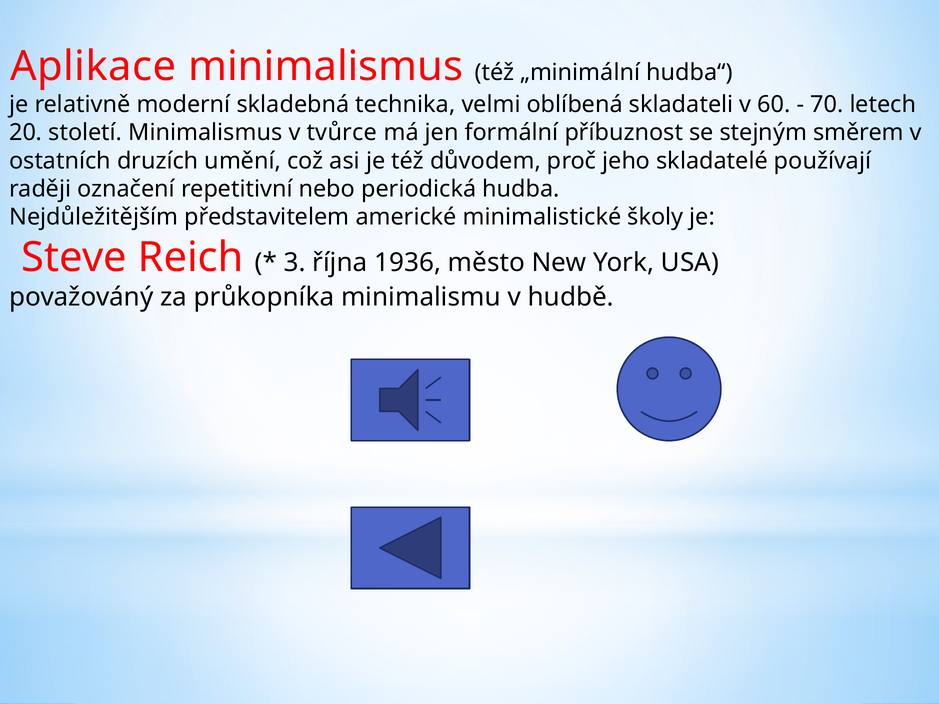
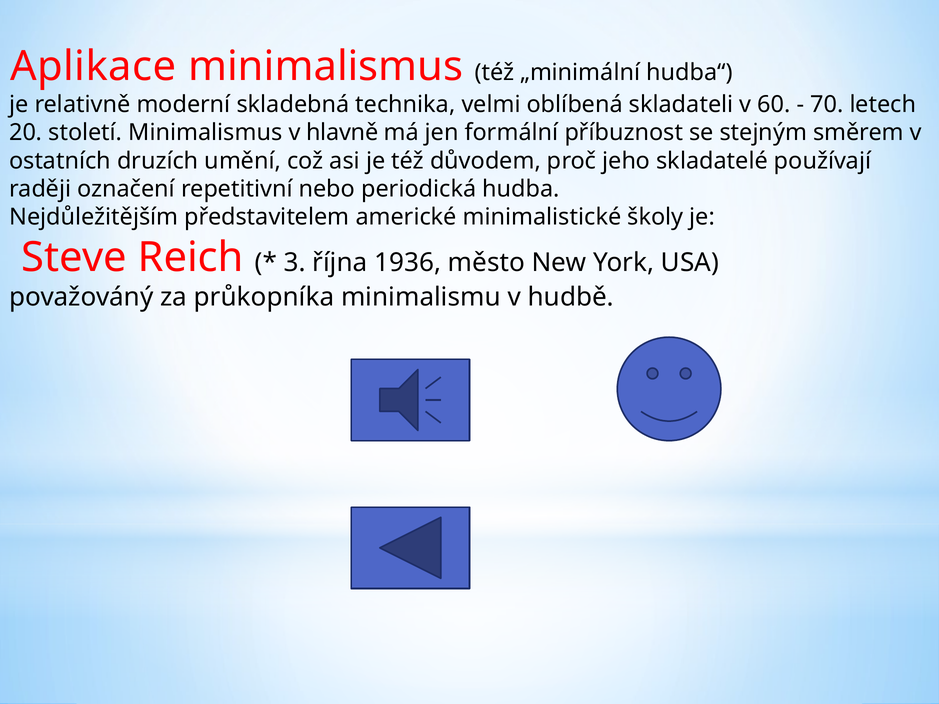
tvůrce: tvůrce -> hlavně
